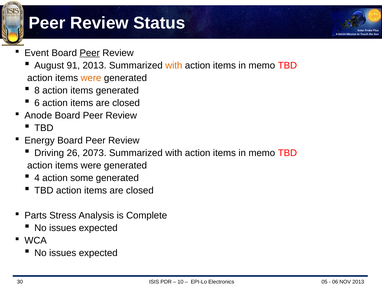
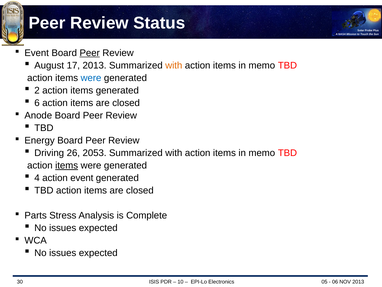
91: 91 -> 17
were at (91, 78) colour: orange -> blue
8: 8 -> 2
2073: 2073 -> 2053
items at (67, 165) underline: none -> present
action some: some -> event
